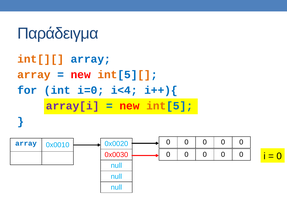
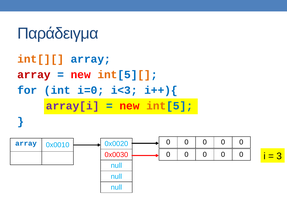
array at (34, 75) colour: orange -> red
i<4: i<4 -> i<3
0 at (279, 156): 0 -> 3
